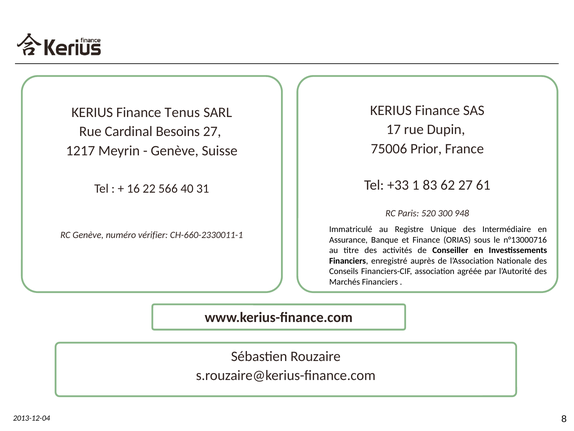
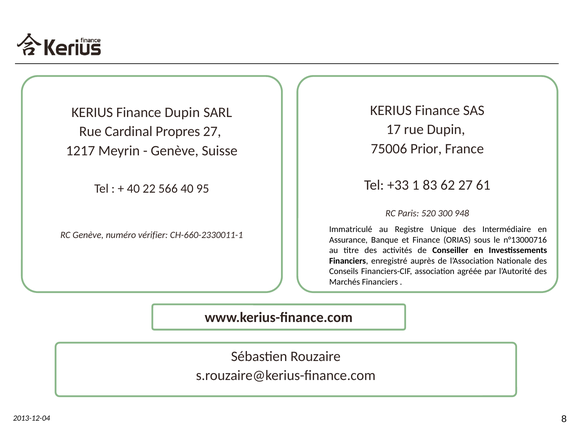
Finance Tenus: Tenus -> Dupin
Besoins: Besoins -> Propres
16 at (133, 188): 16 -> 40
31: 31 -> 95
